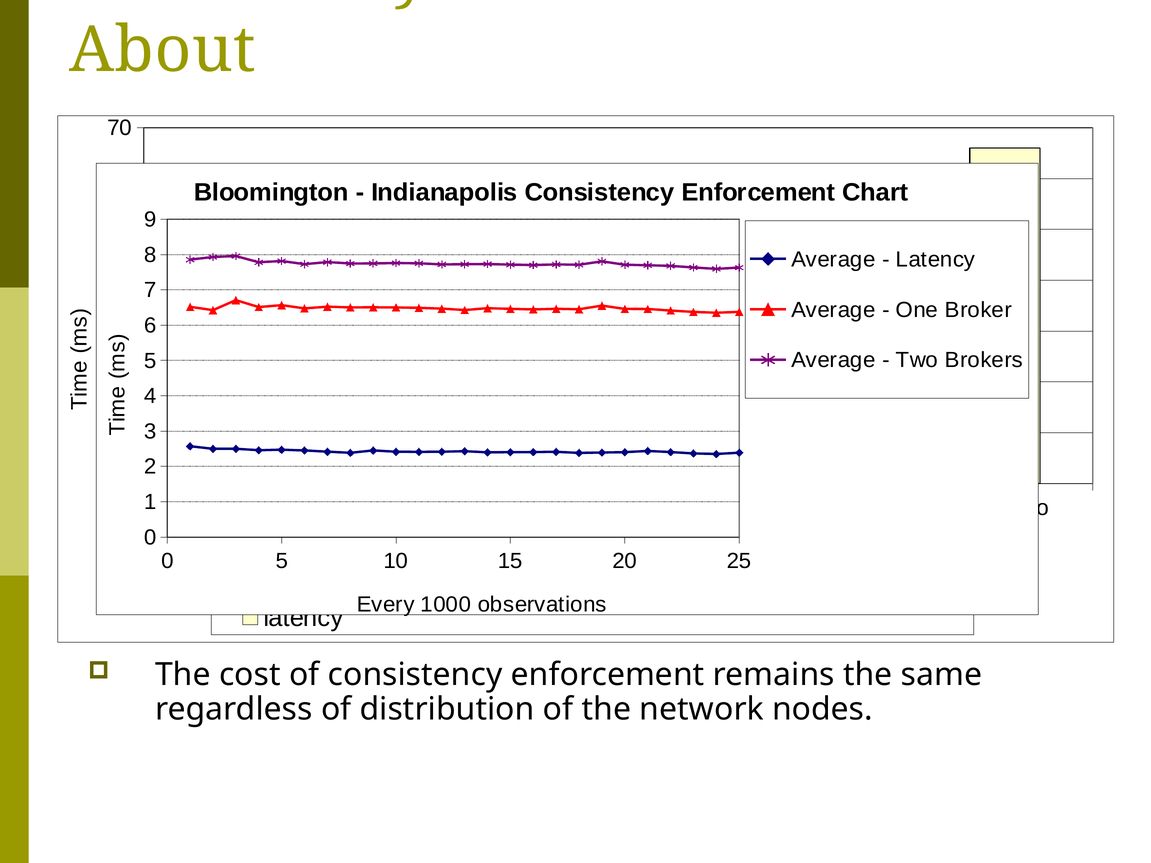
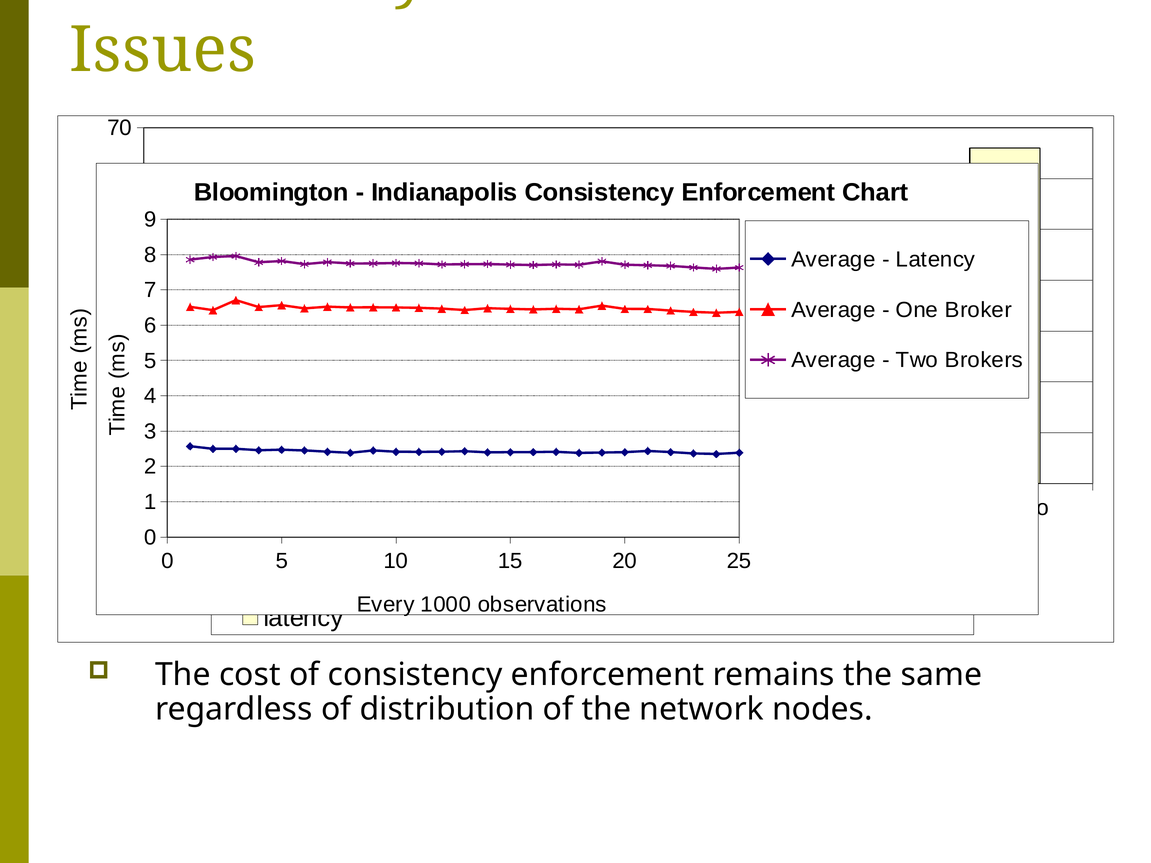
About: About -> Issues
